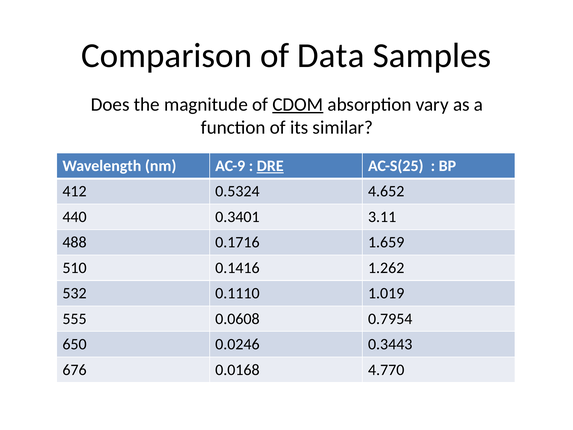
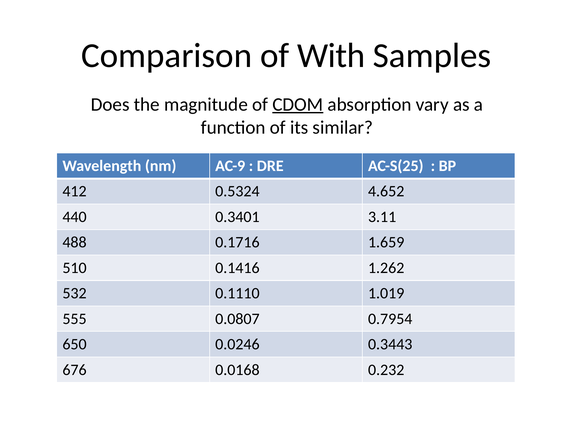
Data: Data -> With
DRE underline: present -> none
0.0608: 0.0608 -> 0.0807
4.770: 4.770 -> 0.232
